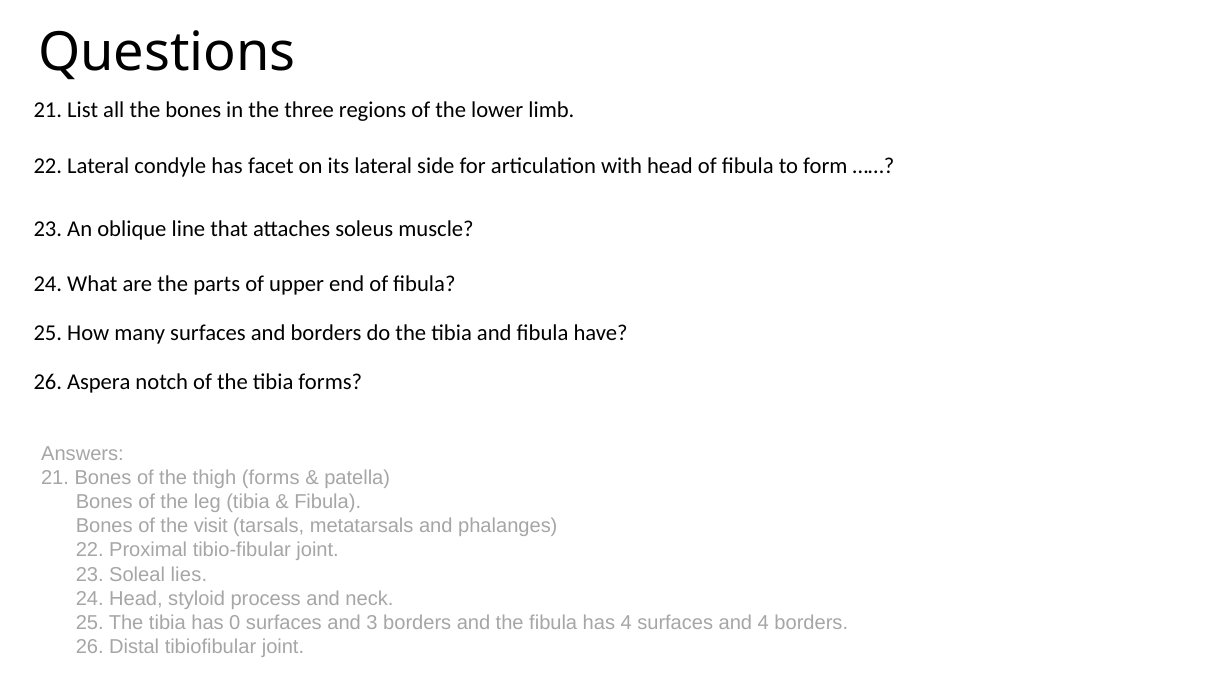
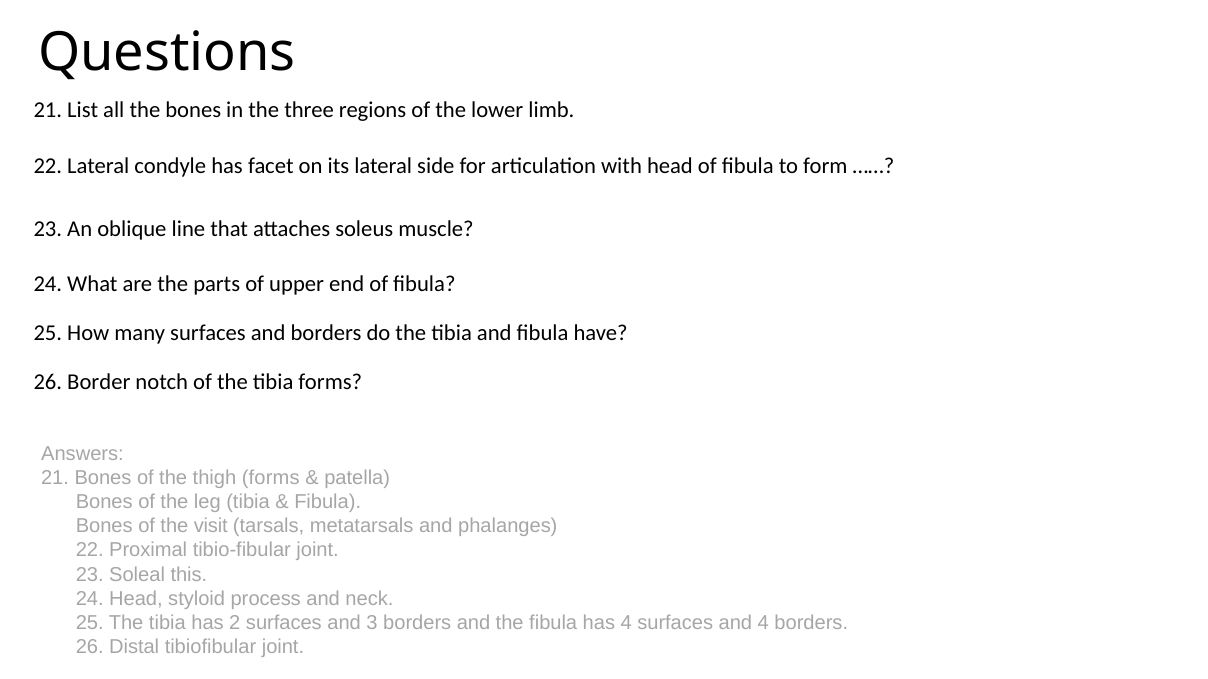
Aspera: Aspera -> Border
lies: lies -> this
0: 0 -> 2
